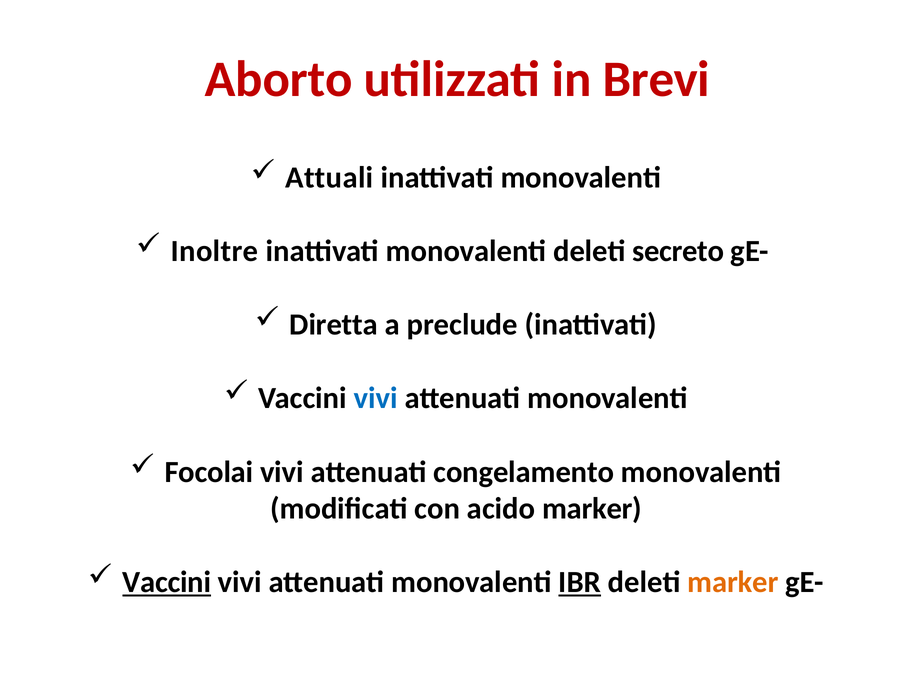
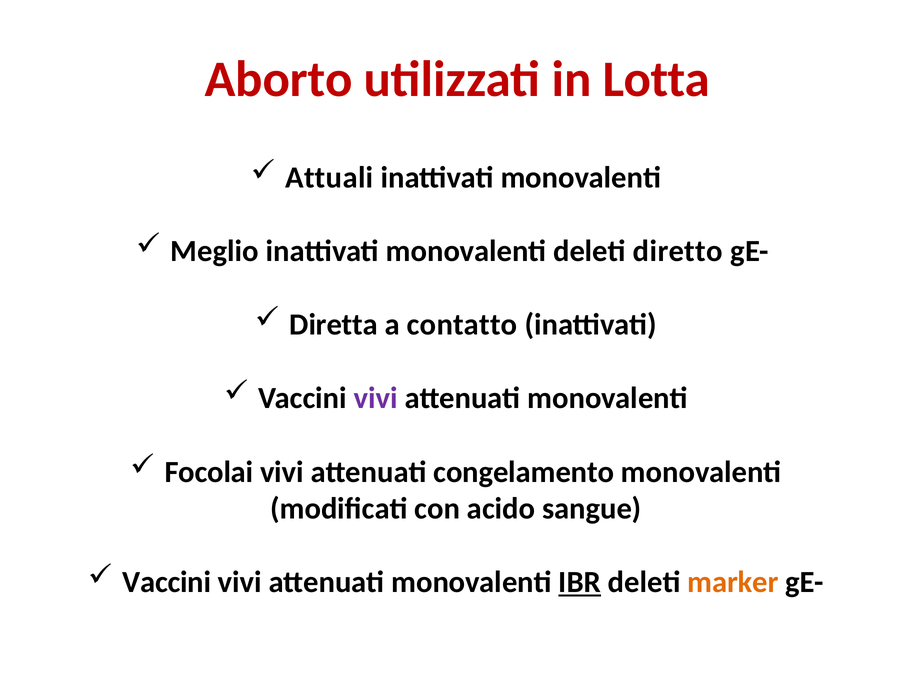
Brevi: Brevi -> Lotta
Inoltre: Inoltre -> Meglio
secreto: secreto -> diretto
preclude: preclude -> contatto
vivi at (376, 398) colour: blue -> purple
acido marker: marker -> sangue
Vaccini at (167, 582) underline: present -> none
